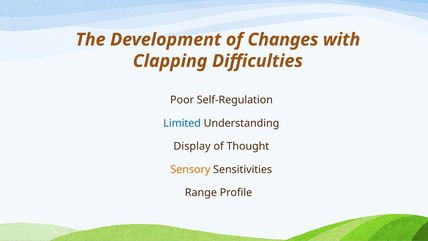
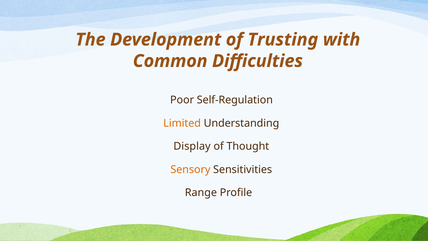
Changes: Changes -> Trusting
Clapping: Clapping -> Common
Limited colour: blue -> orange
